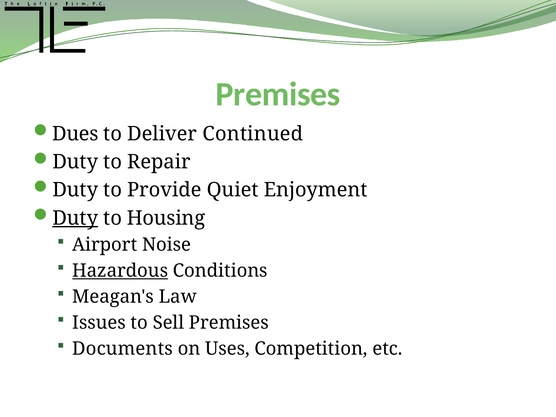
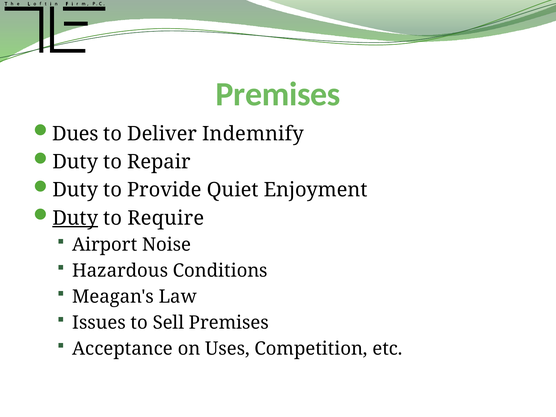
Continued: Continued -> Indemnify
Housing: Housing -> Require
Hazardous underline: present -> none
Documents: Documents -> Acceptance
